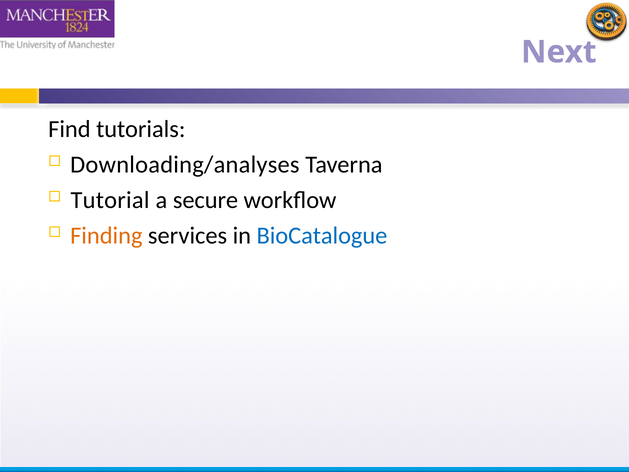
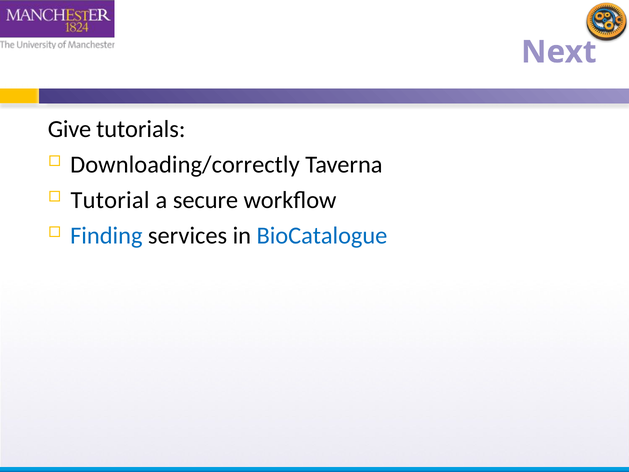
Find: Find -> Give
Downloading/analyses: Downloading/analyses -> Downloading/correctly
Finding colour: orange -> blue
